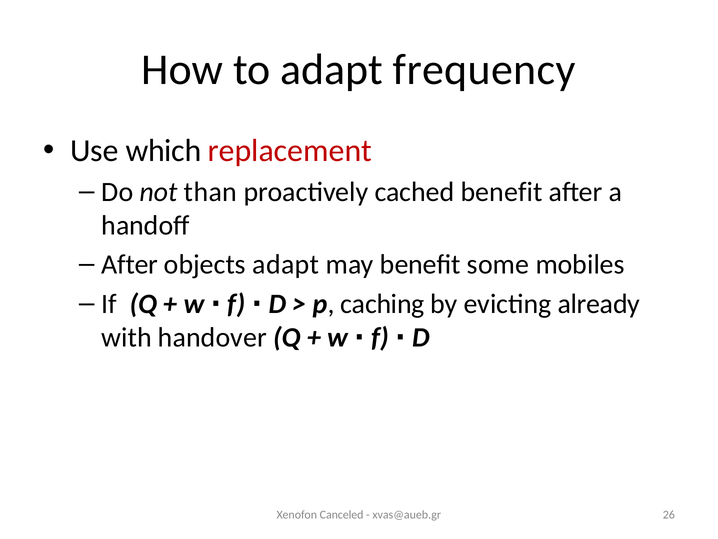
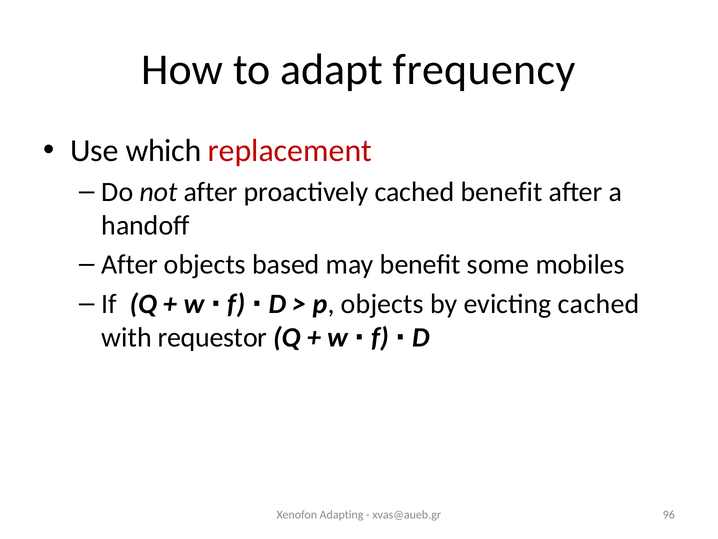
not than: than -> after
objects adapt: adapt -> based
caching at (383, 304): caching -> objects
evicting already: already -> cached
handover: handover -> requestor
Canceled: Canceled -> Adapting
26: 26 -> 96
